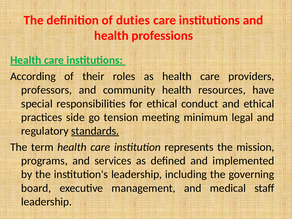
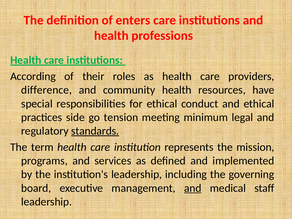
duties: duties -> enters
professors: professors -> difference
and at (193, 188) underline: none -> present
